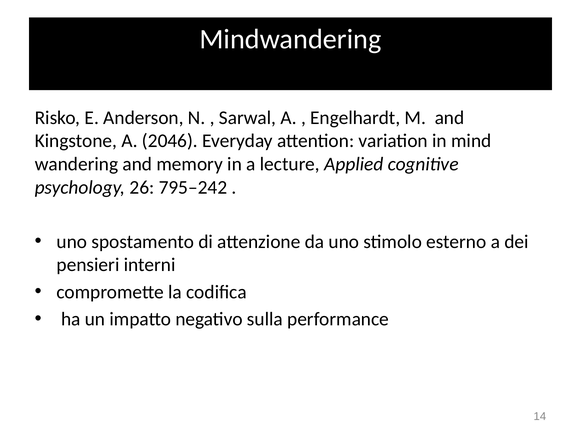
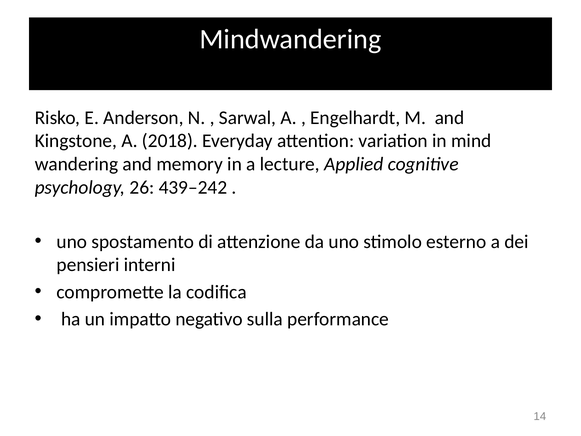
2046: 2046 -> 2018
795–242: 795–242 -> 439–242
